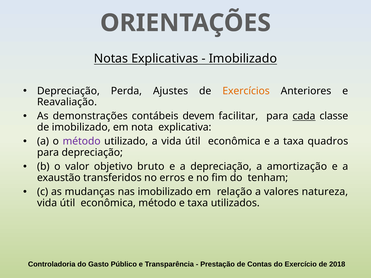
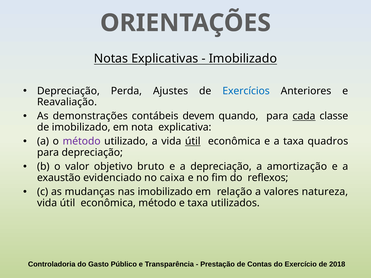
Exercícios colour: orange -> blue
facilitar: facilitar -> quando
útil at (193, 141) underline: none -> present
transferidos: transferidos -> evidenciado
erros: erros -> caixa
tenham: tenham -> reflexos
